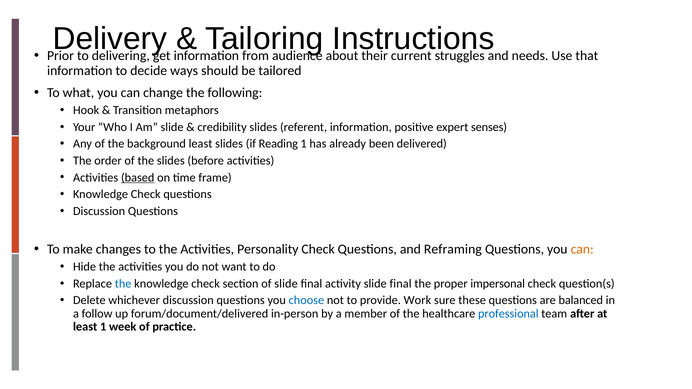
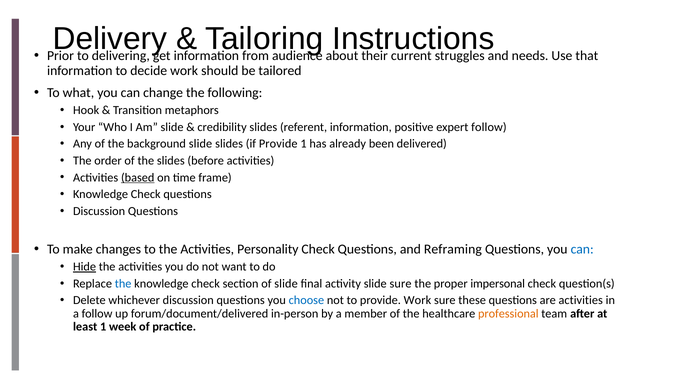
decide ways: ways -> work
expert senses: senses -> follow
background least: least -> slide
if Reading: Reading -> Provide
can at (582, 249) colour: orange -> blue
Hide underline: none -> present
activity slide final: final -> sure
are balanced: balanced -> activities
professional colour: blue -> orange
